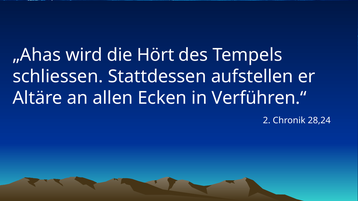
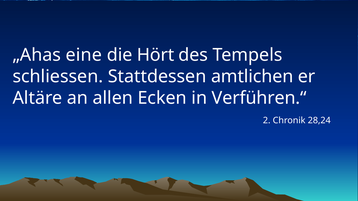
wird: wird -> eine
aufstellen: aufstellen -> amtlichen
